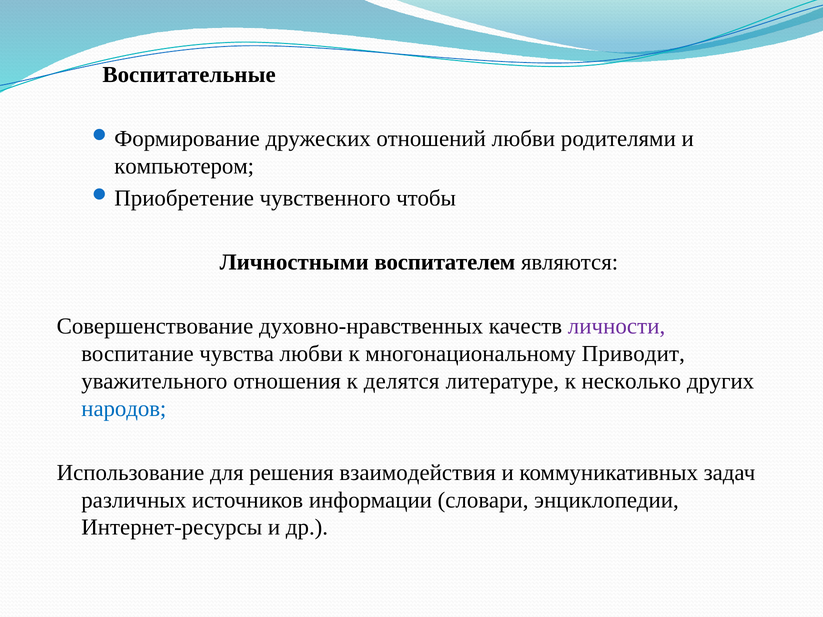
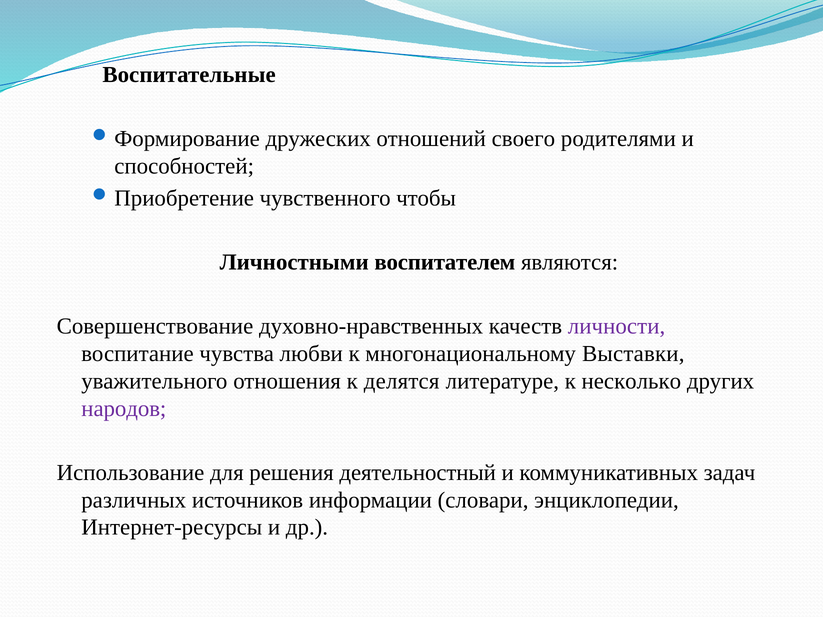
отношений любви: любви -> своего
компьютером: компьютером -> способностей
Приводит: Приводит -> Выставки
народов colour: blue -> purple
взаимодействия: взаимодействия -> деятельностный
